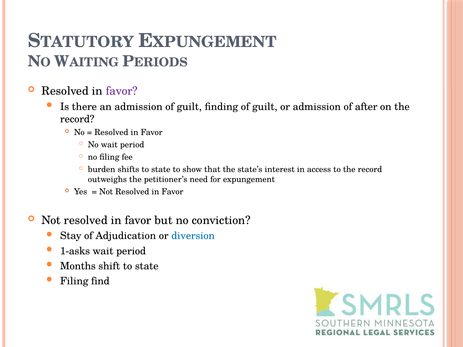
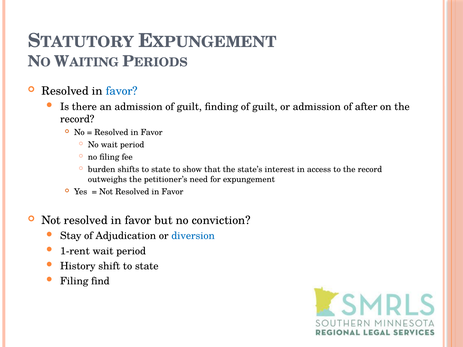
favor at (122, 91) colour: purple -> blue
1-asks: 1-asks -> 1-rent
Months: Months -> History
